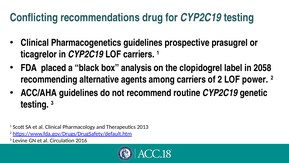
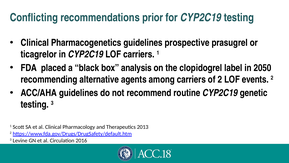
drug: drug -> prior
2058: 2058 -> 2050
power: power -> events
